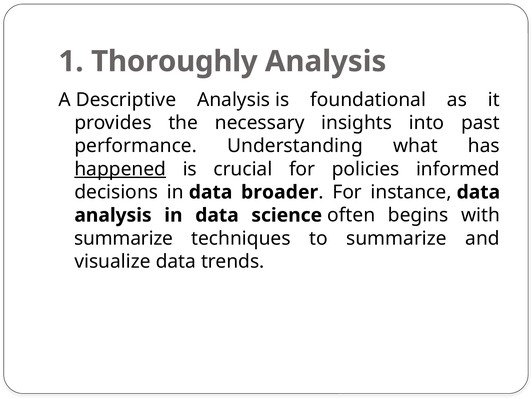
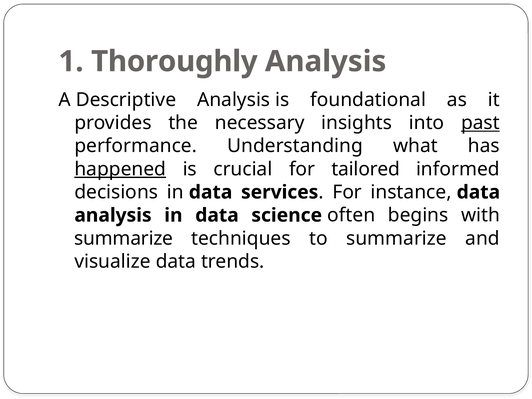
past underline: none -> present
policies: policies -> tailored
broader: broader -> services
